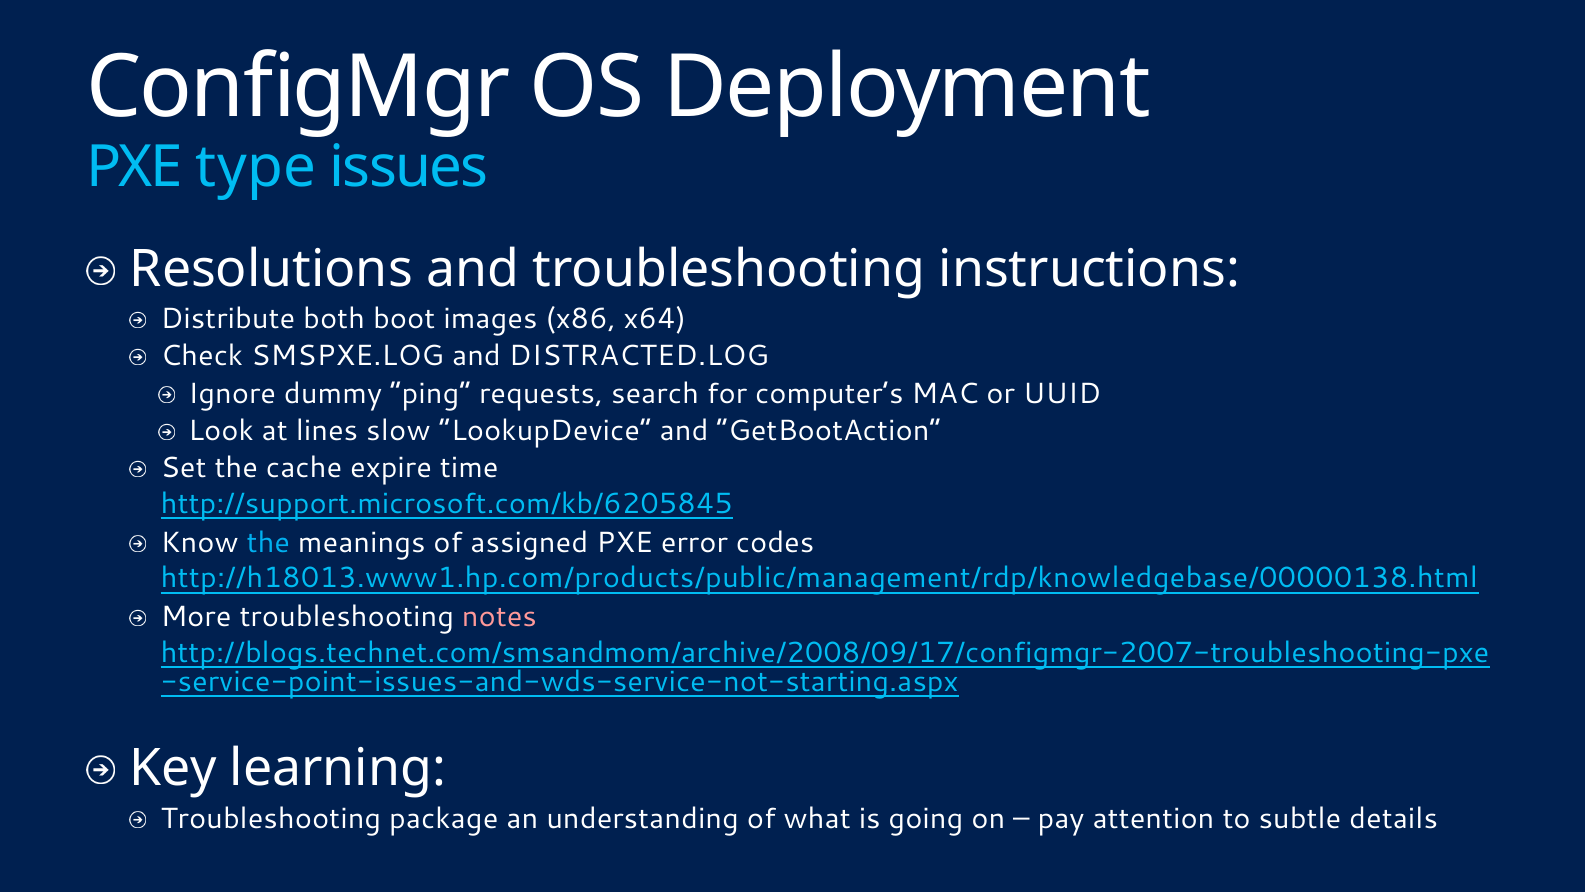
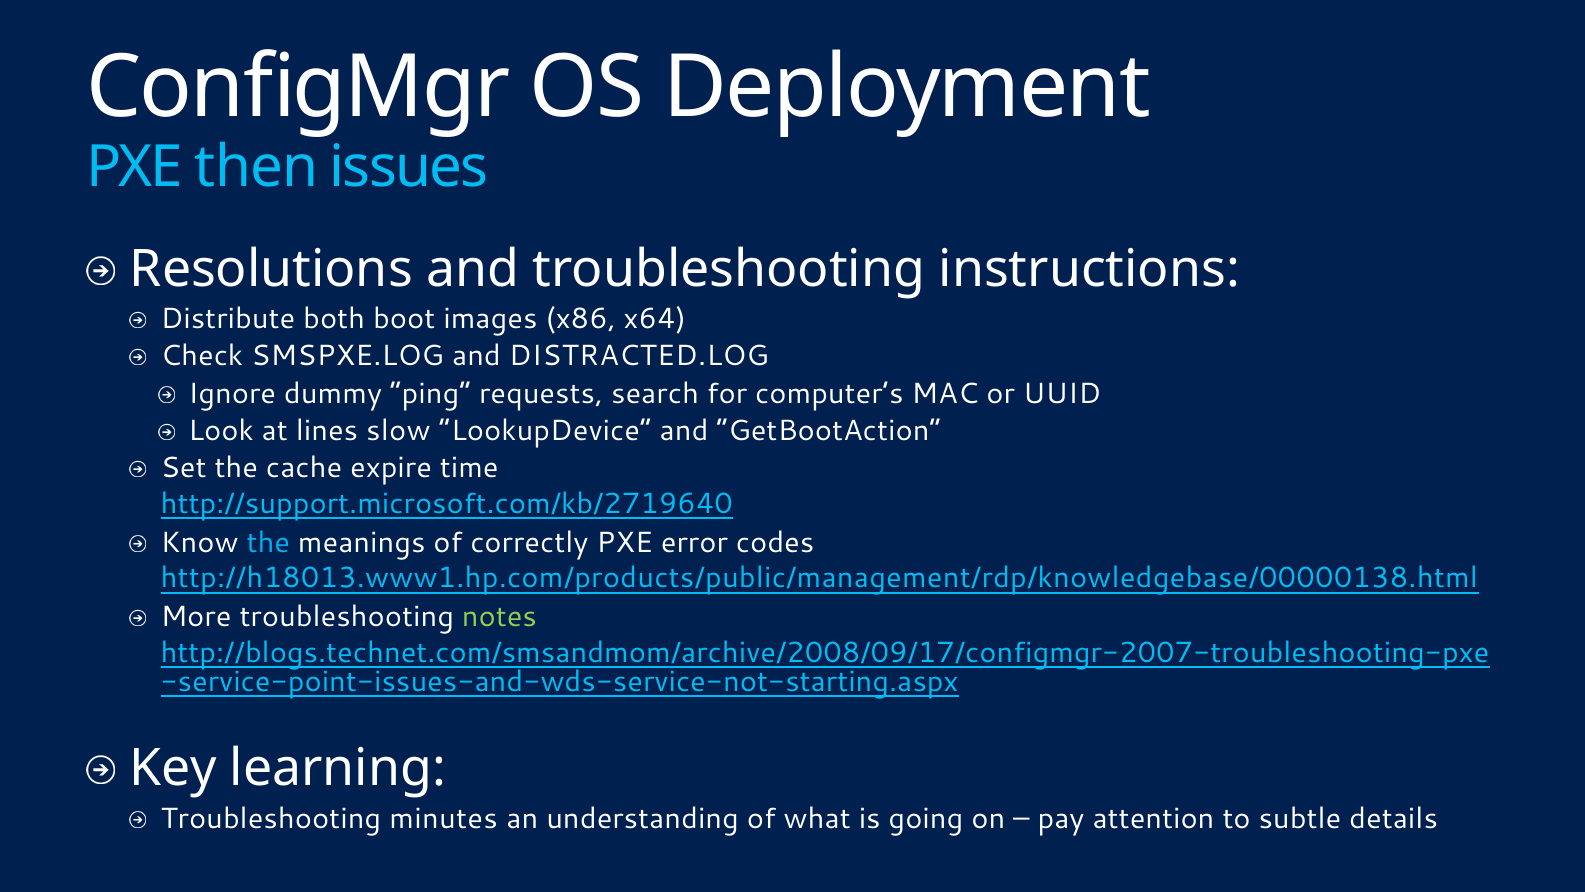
type: type -> then
http://support.microsoft.com/kb/6205845: http://support.microsoft.com/kb/6205845 -> http://support.microsoft.com/kb/2719640
assigned: assigned -> correctly
notes colour: pink -> light green
package: package -> minutes
